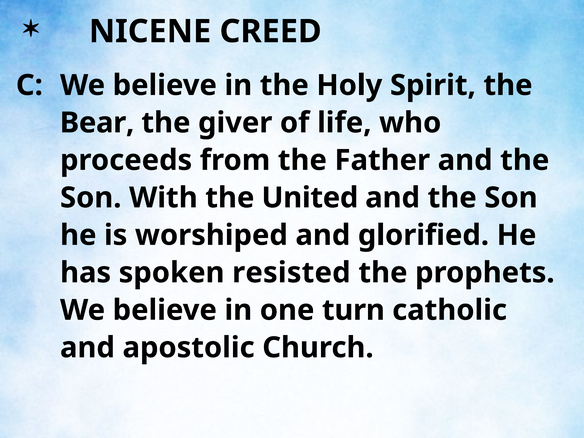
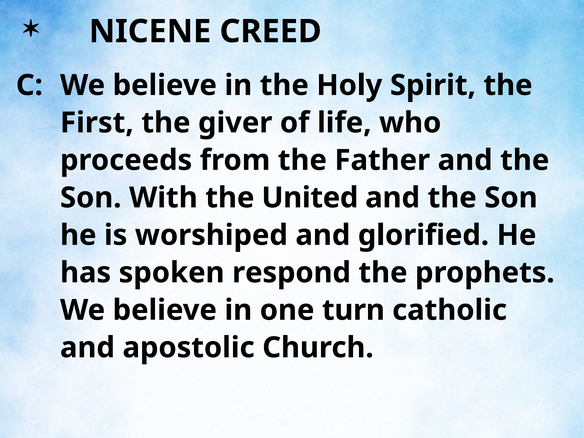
Bear: Bear -> First
resisted: resisted -> respond
